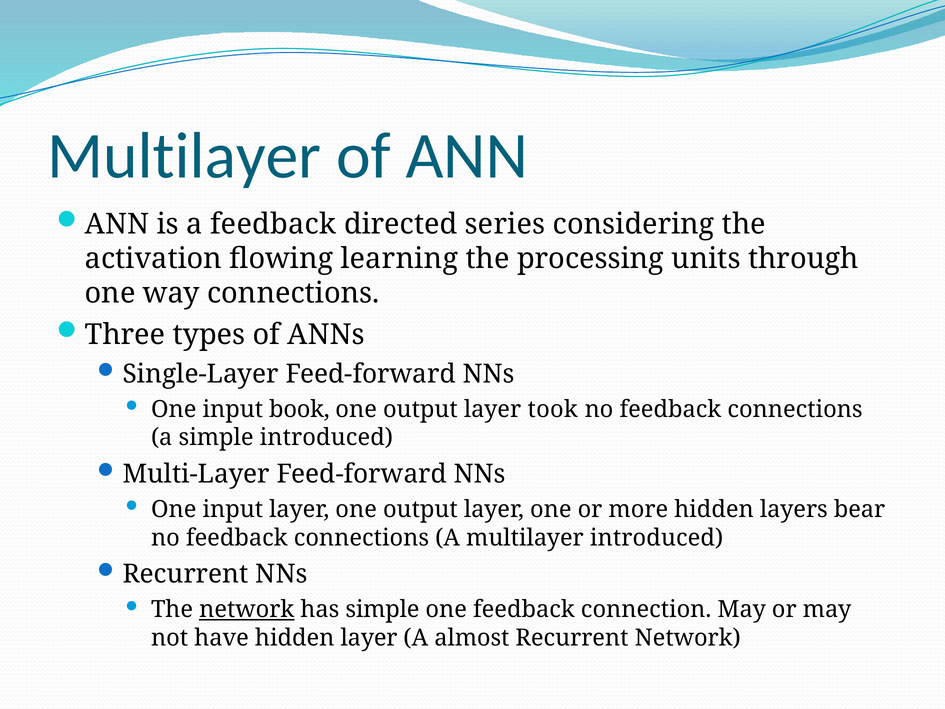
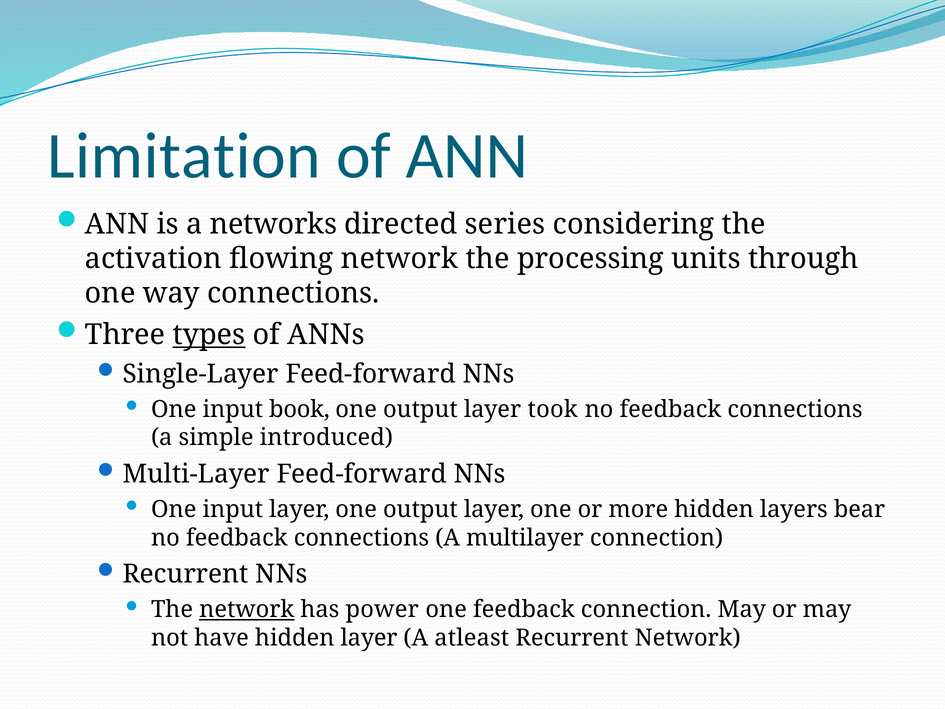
Multilayer at (184, 156): Multilayer -> Limitation
a feedback: feedback -> networks
flowing learning: learning -> network
types underline: none -> present
multilayer introduced: introduced -> connection
has simple: simple -> power
almost: almost -> atleast
